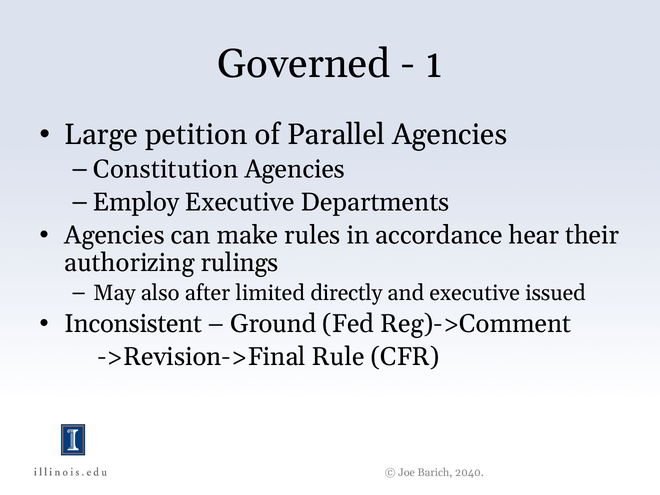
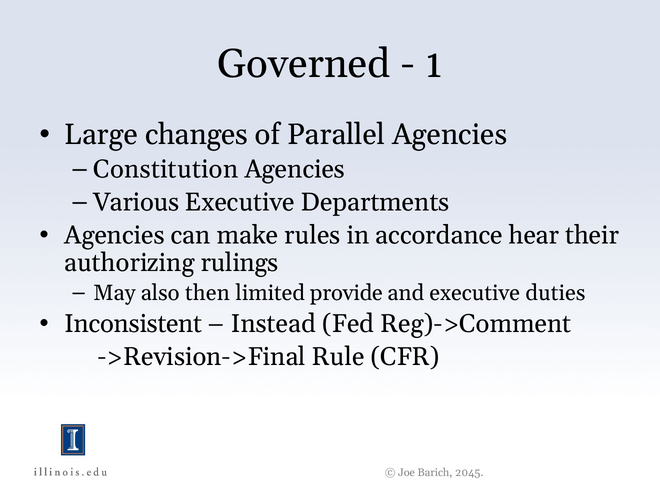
petition: petition -> changes
Employ: Employ -> Various
after: after -> then
directly: directly -> provide
issued: issued -> duties
Ground: Ground -> Instead
2040: 2040 -> 2045
